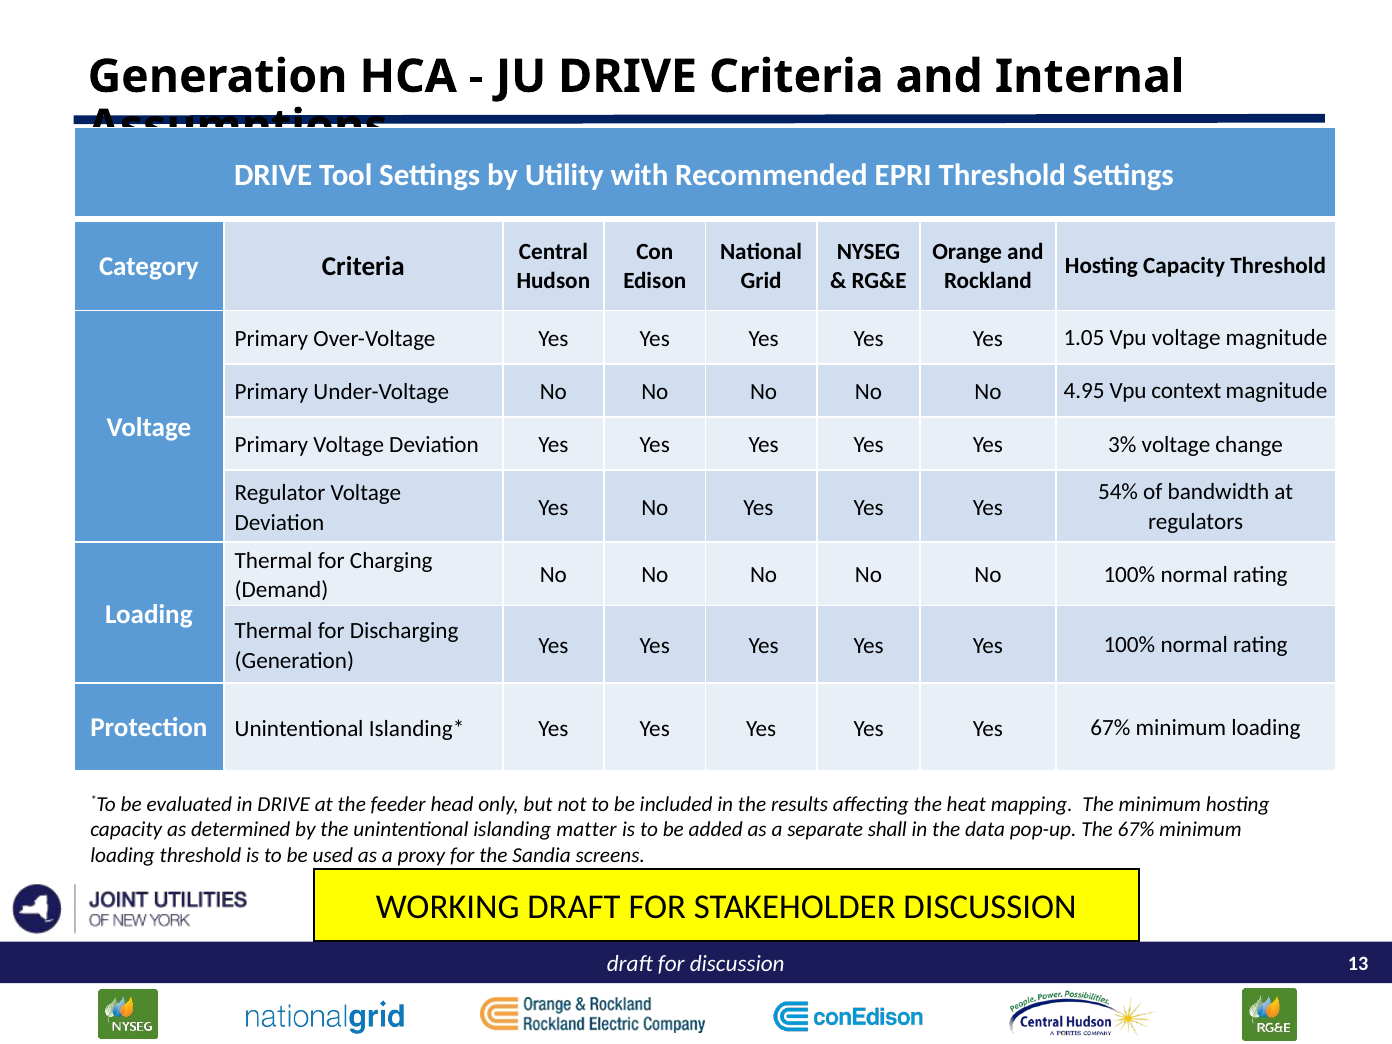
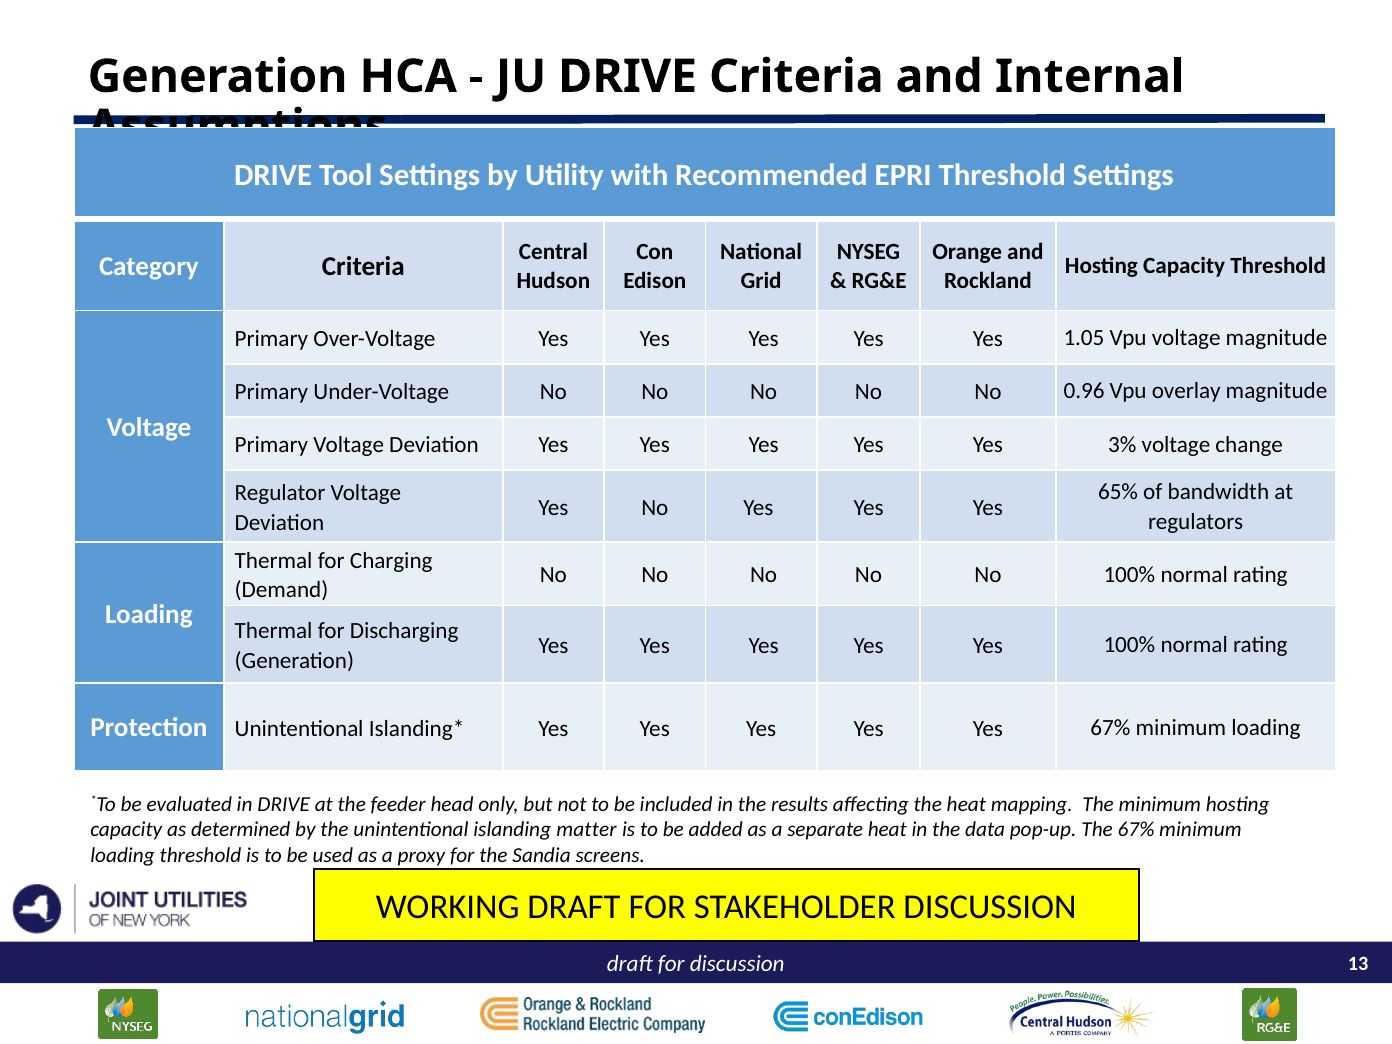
4.95: 4.95 -> 0.96
context: context -> overlay
54%: 54% -> 65%
separate shall: shall -> heat
